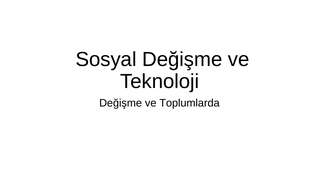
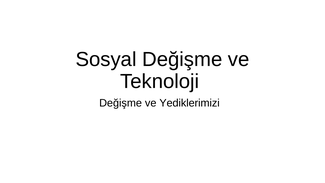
Toplumlarda: Toplumlarda -> Yediklerimizi
